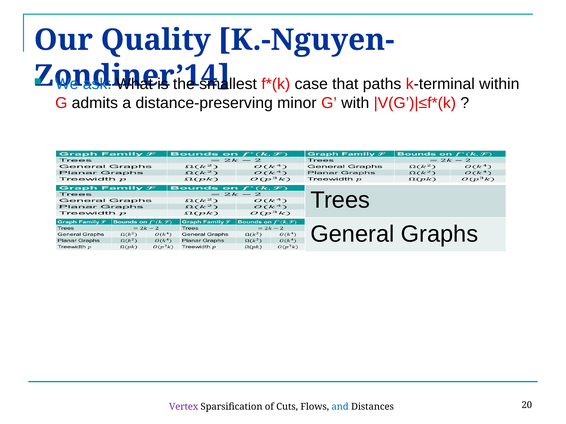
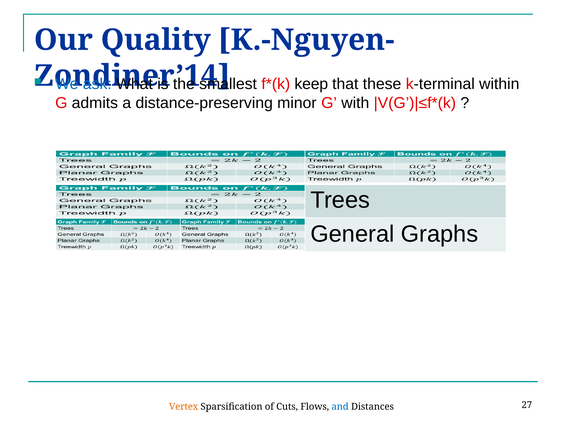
case: case -> keep
paths: paths -> these
Vertex colour: purple -> orange
20: 20 -> 27
